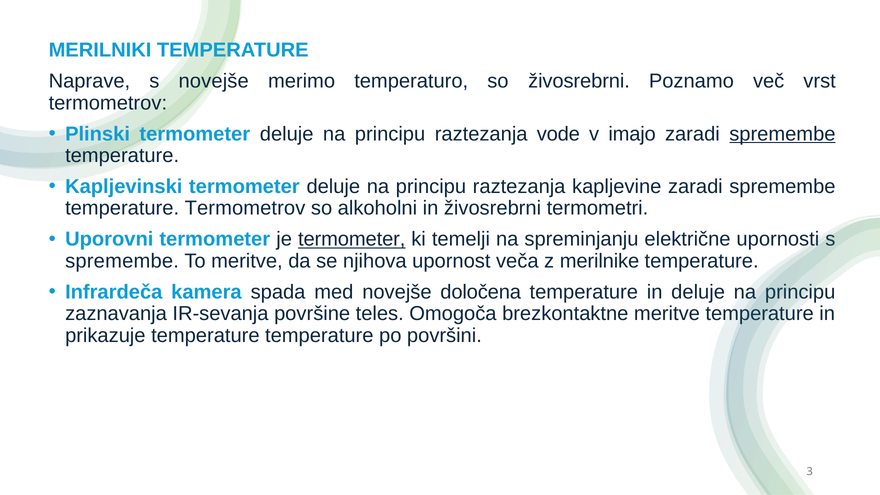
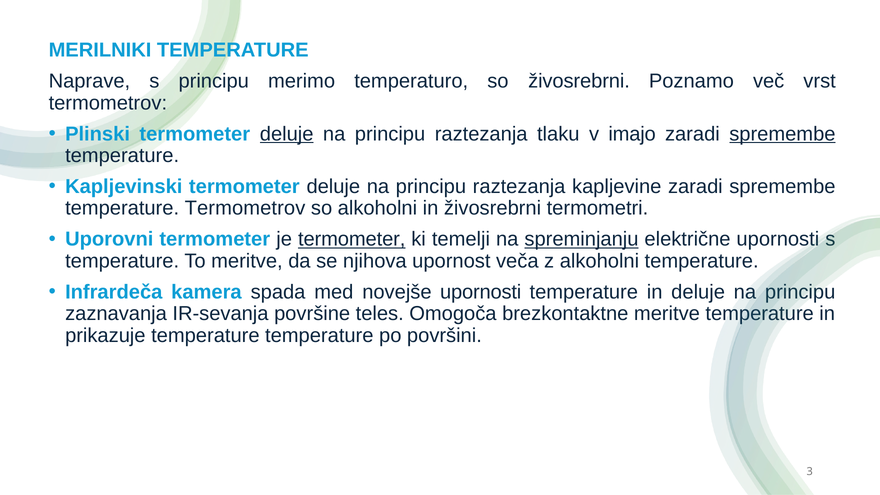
s novejše: novejše -> principu
deluje at (287, 134) underline: none -> present
vode: vode -> tlaku
spreminjanju underline: none -> present
spremembe at (122, 261): spremembe -> temperature
z merilnike: merilnike -> alkoholni
novejše določena: določena -> upornosti
